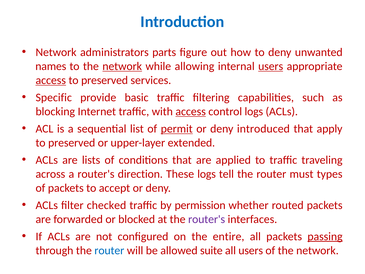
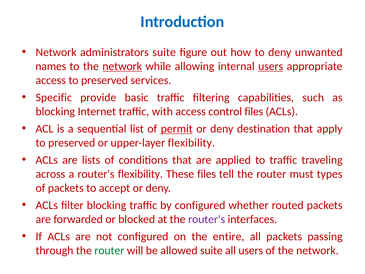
administrators parts: parts -> suite
access at (51, 80) underline: present -> none
access at (191, 111) underline: present -> none
control logs: logs -> files
introduced: introduced -> destination
upper-layer extended: extended -> flexibility
router's direction: direction -> flexibility
These logs: logs -> files
filter checked: checked -> blocking
by permission: permission -> configured
passing underline: present -> none
router at (109, 250) colour: blue -> green
